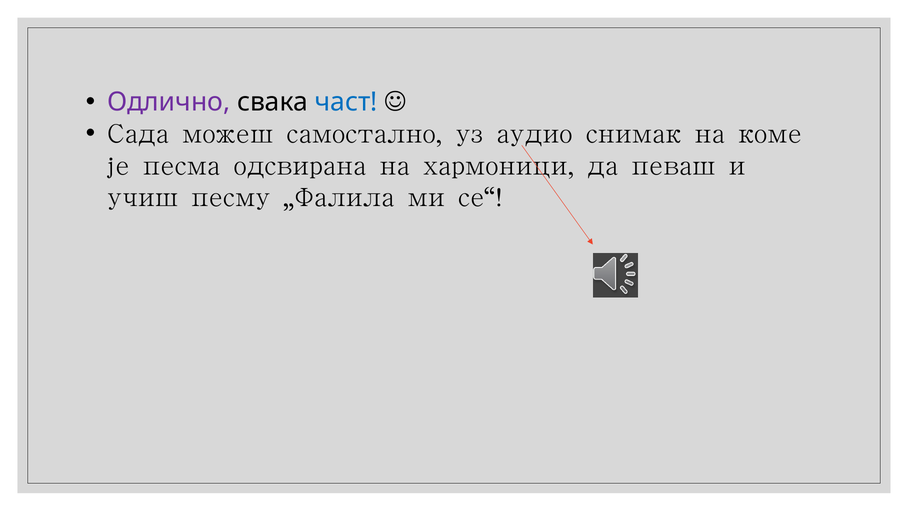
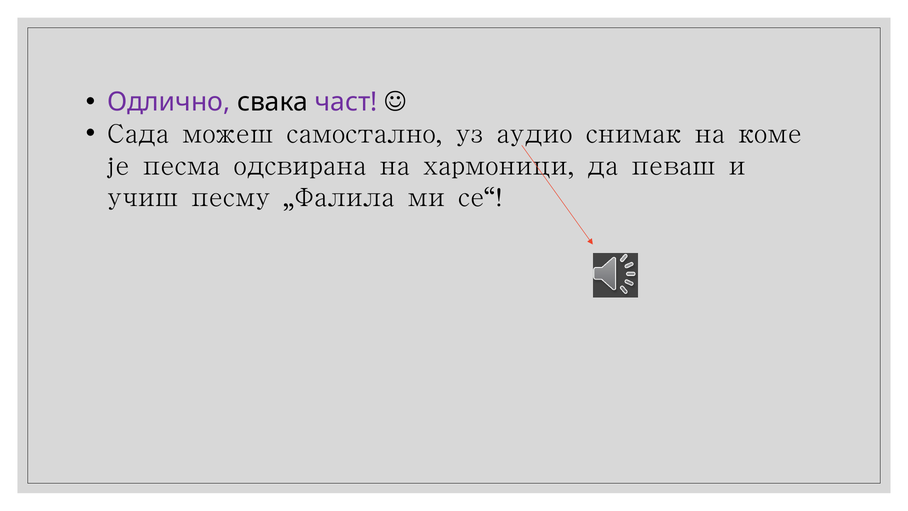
част colour: blue -> purple
